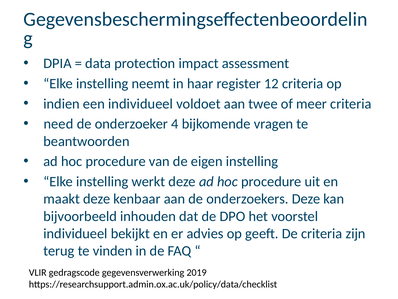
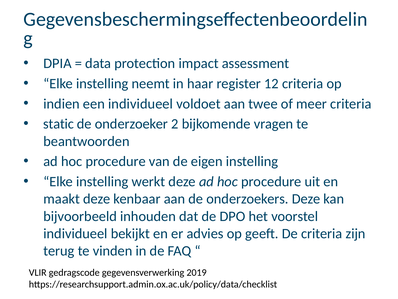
need: need -> static
4: 4 -> 2
